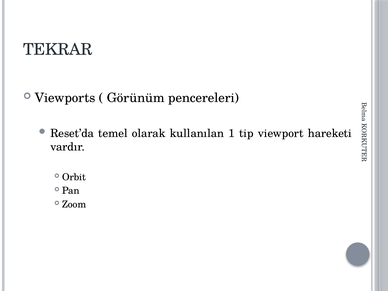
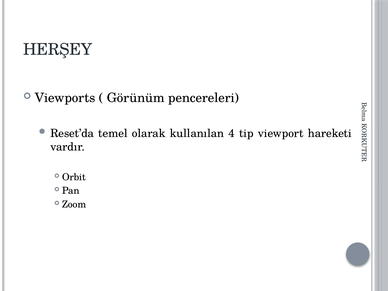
TEKRAR: TEKRAR -> HERŞEY
1: 1 -> 4
